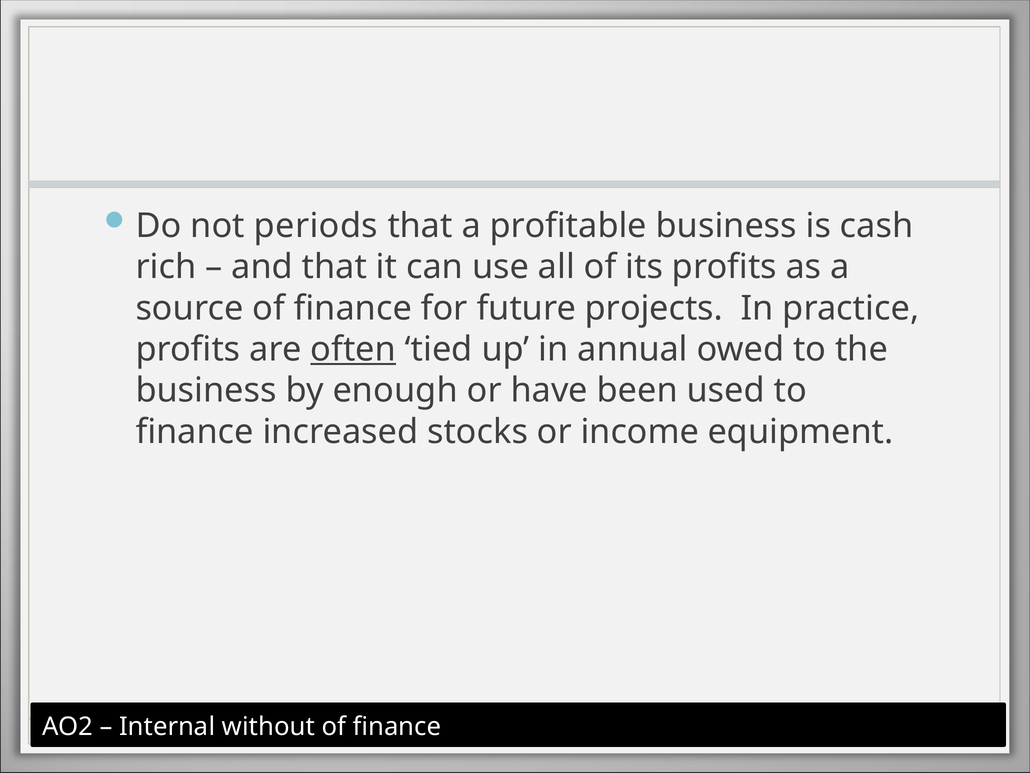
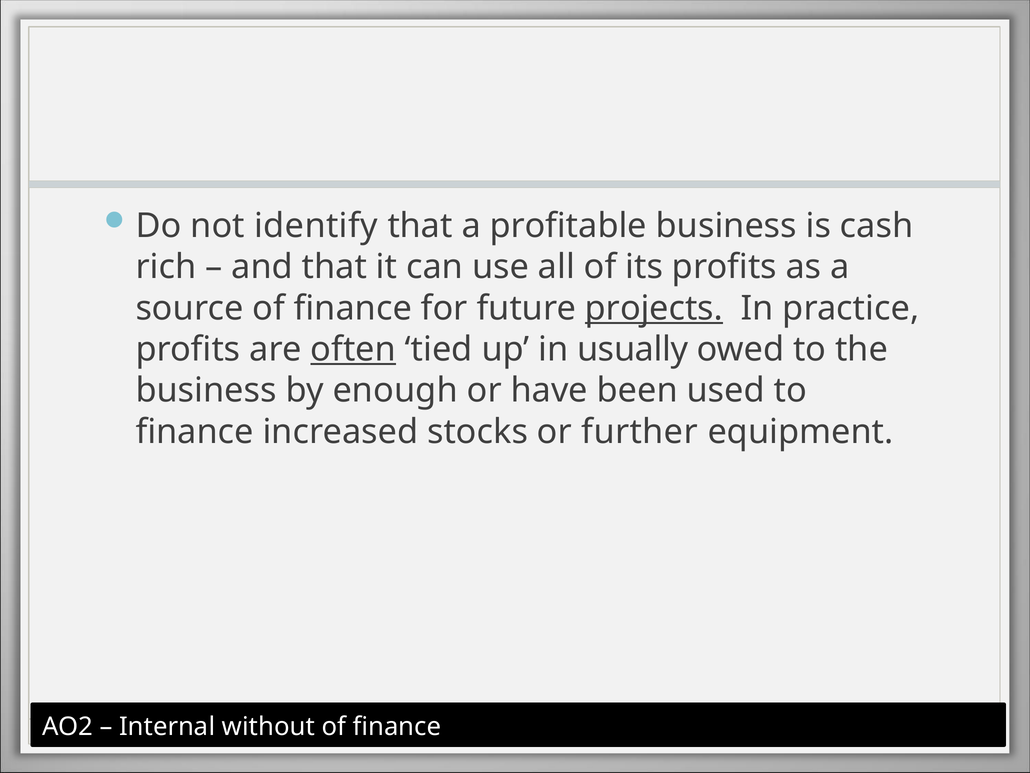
periods: periods -> identify
projects underline: none -> present
annual: annual -> usually
income: income -> further
